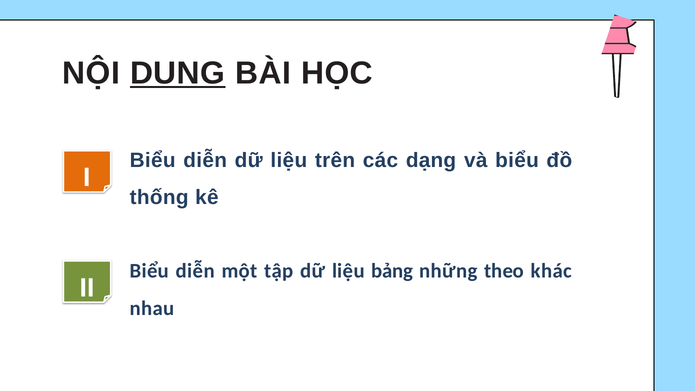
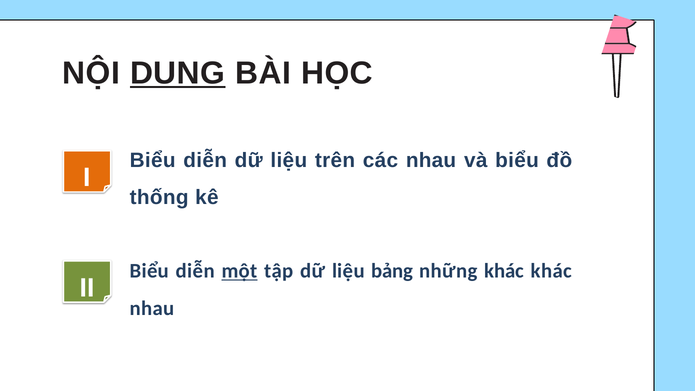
các dạng: dạng -> nhau
một underline: none -> present
những theo: theo -> khác
